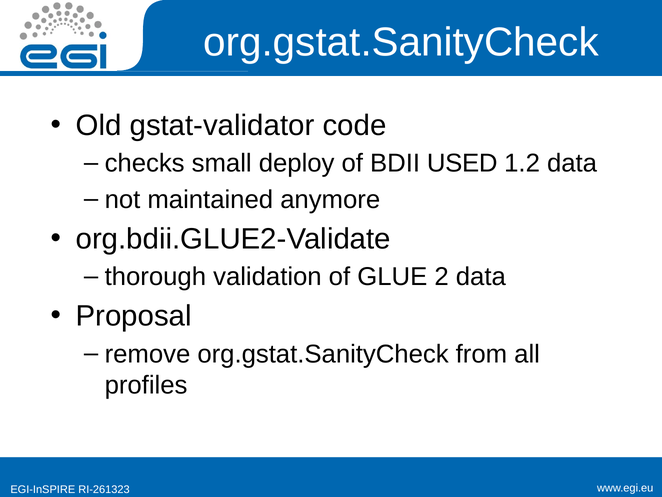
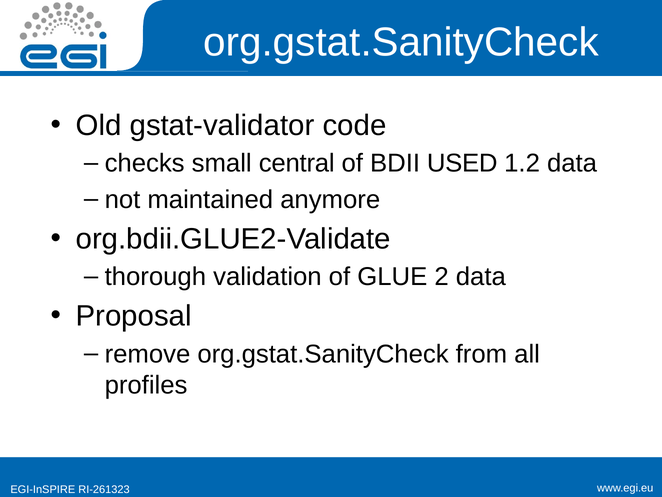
deploy: deploy -> central
